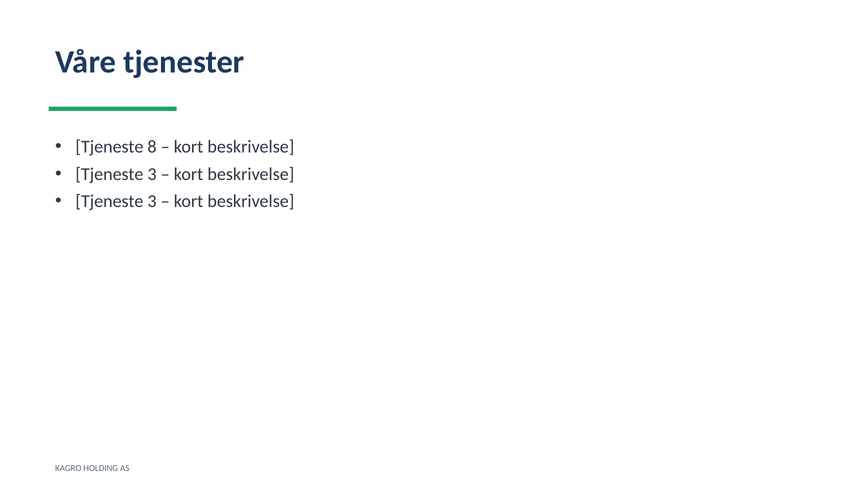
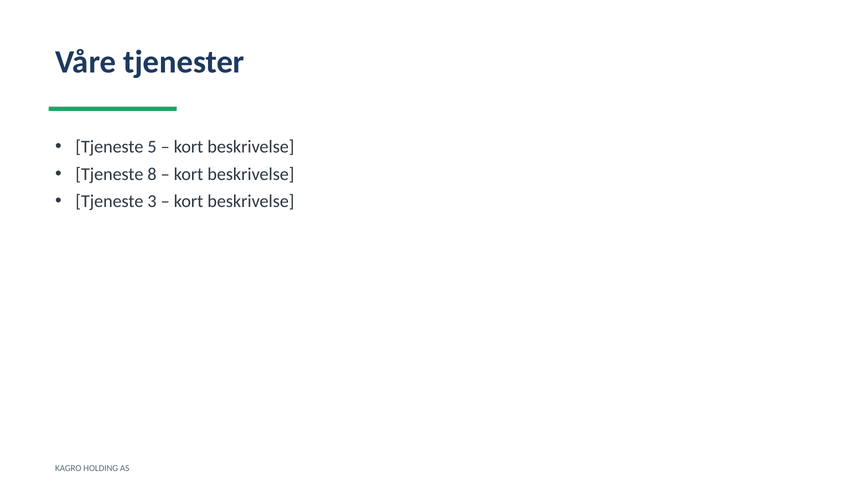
8: 8 -> 5
3 at (152, 174): 3 -> 8
